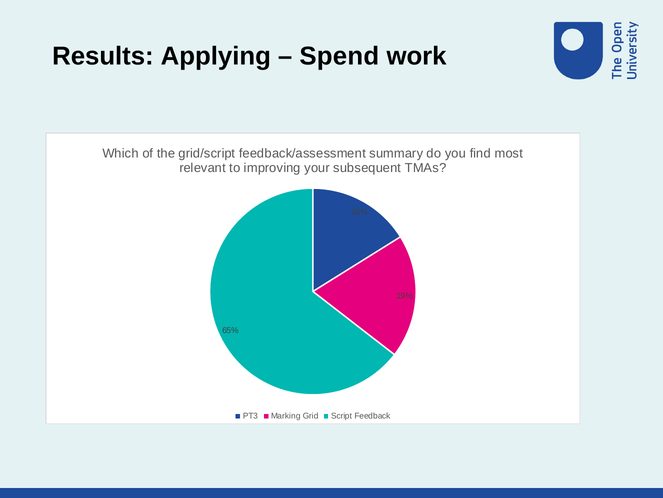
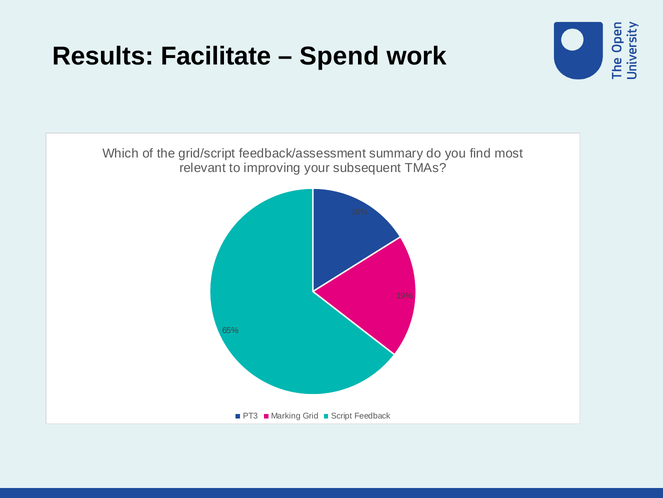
Applying: Applying -> Facilitate
